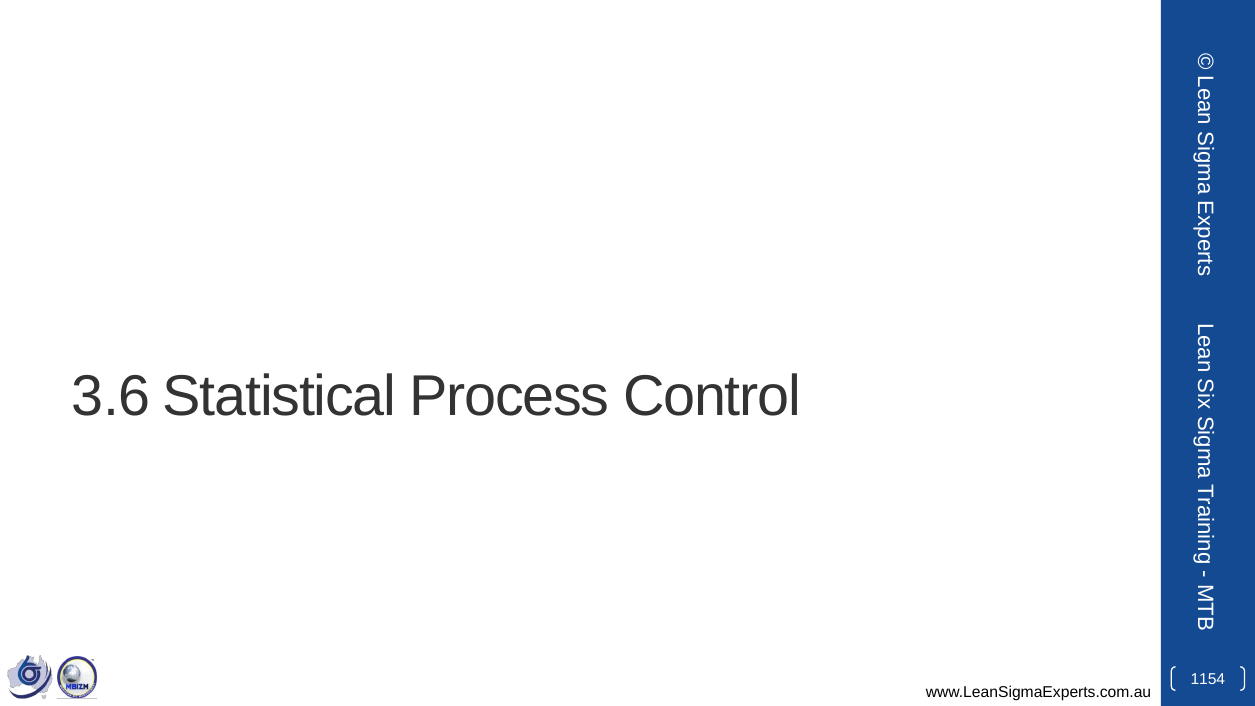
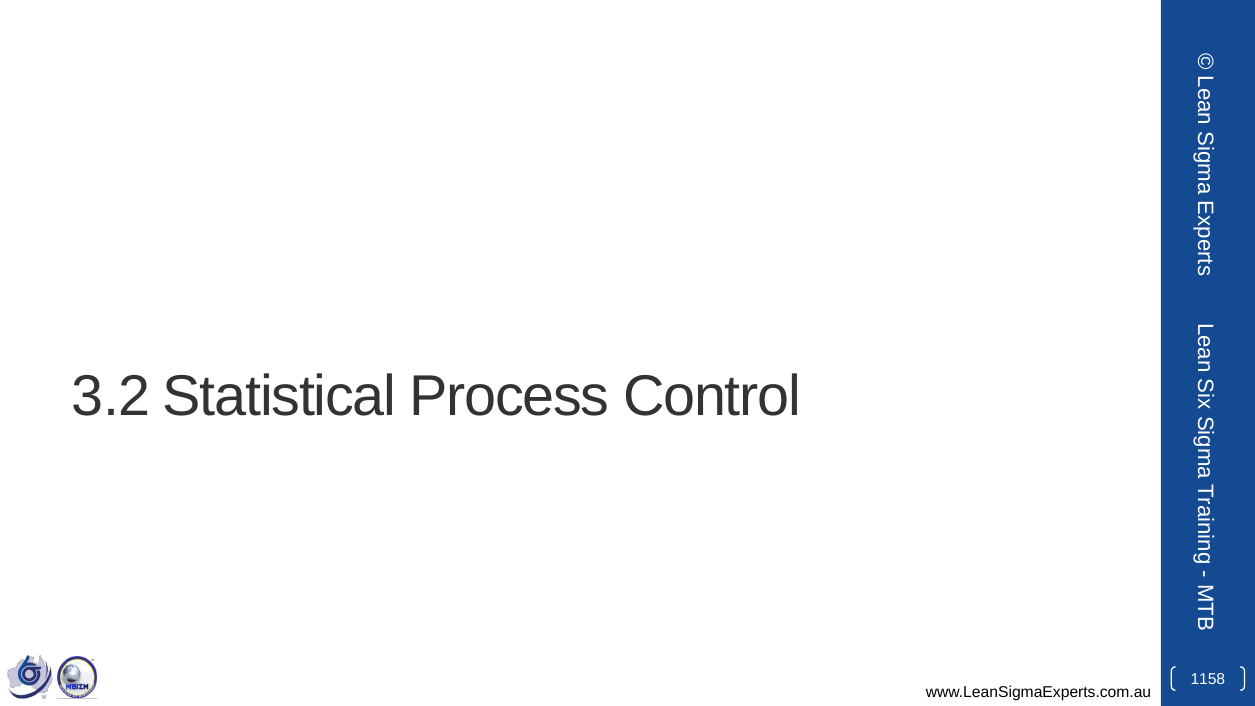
3.6: 3.6 -> 3.2
1154: 1154 -> 1158
